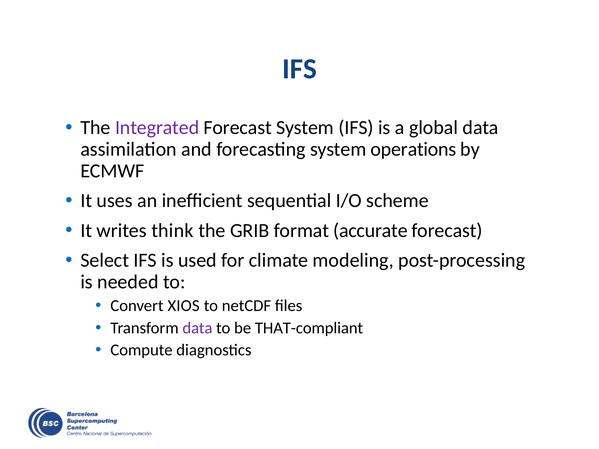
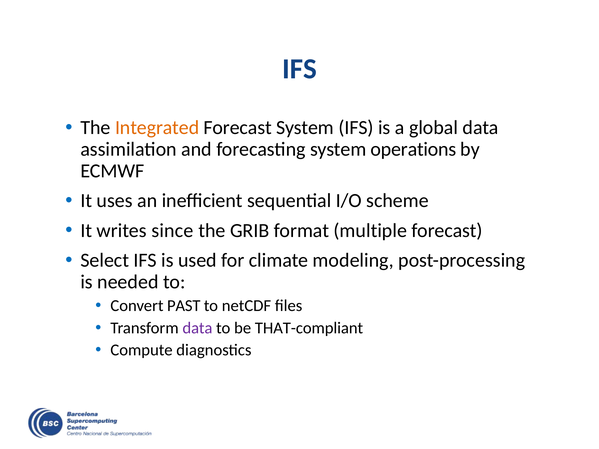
Integrated colour: purple -> orange
think: think -> since
accurate: accurate -> multiple
XIOS: XIOS -> PAST
